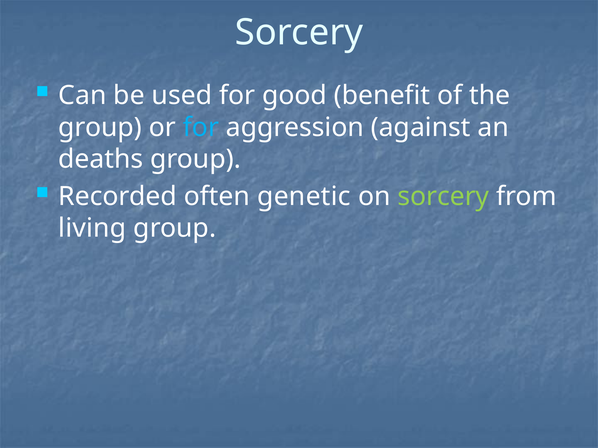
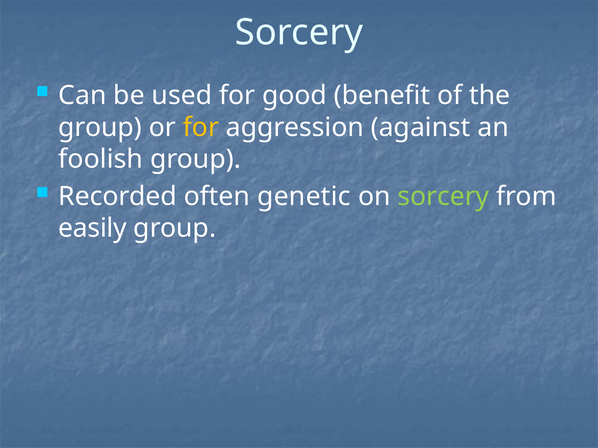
for at (201, 127) colour: light blue -> yellow
deaths: deaths -> foolish
living: living -> easily
